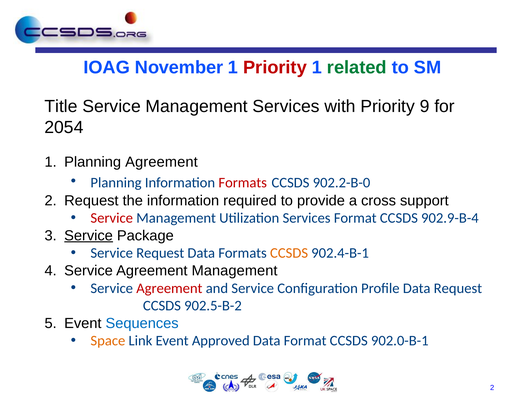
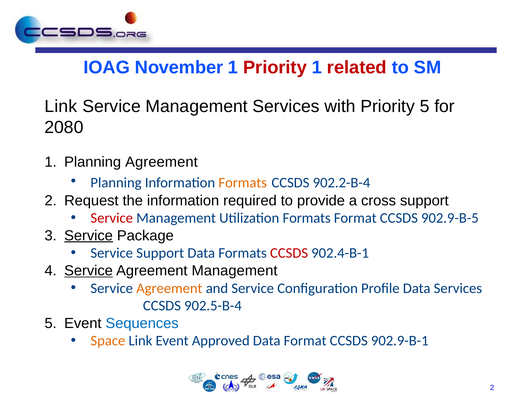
related colour: green -> red
Title at (61, 106): Title -> Link
Priority 9: 9 -> 5
2054: 2054 -> 2080
Formats at (243, 182) colour: red -> orange
902.2-B-0: 902.2-B-0 -> 902.2-B-4
Utilization Services: Services -> Formats
902.9-B-4: 902.9-B-4 -> 902.9-B-5
Service Request: Request -> Support
CCSDS at (289, 253) colour: orange -> red
Service at (89, 271) underline: none -> present
Agreement at (169, 288) colour: red -> orange
Data Request: Request -> Services
902.5-B-2: 902.5-B-2 -> 902.5-B-4
902.0-B-1: 902.0-B-1 -> 902.9-B-1
